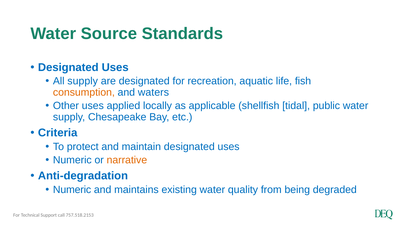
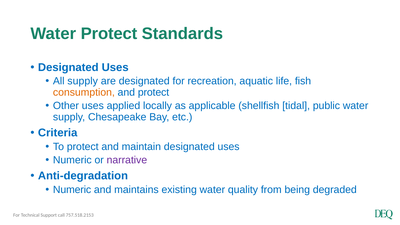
Water Source: Source -> Protect
and waters: waters -> protect
narrative colour: orange -> purple
